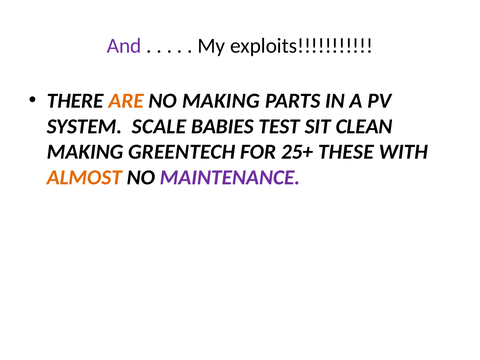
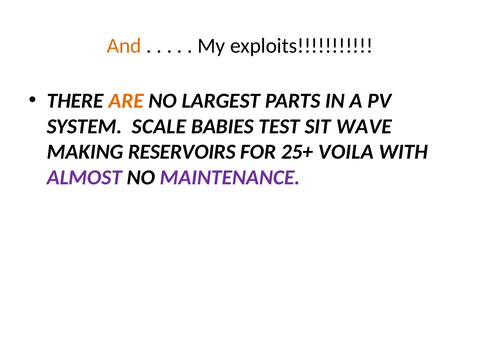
And colour: purple -> orange
NO MAKING: MAKING -> LARGEST
CLEAN: CLEAN -> WAVE
GREENTECH: GREENTECH -> RESERVOIRS
THESE: THESE -> VOILA
ALMOST colour: orange -> purple
